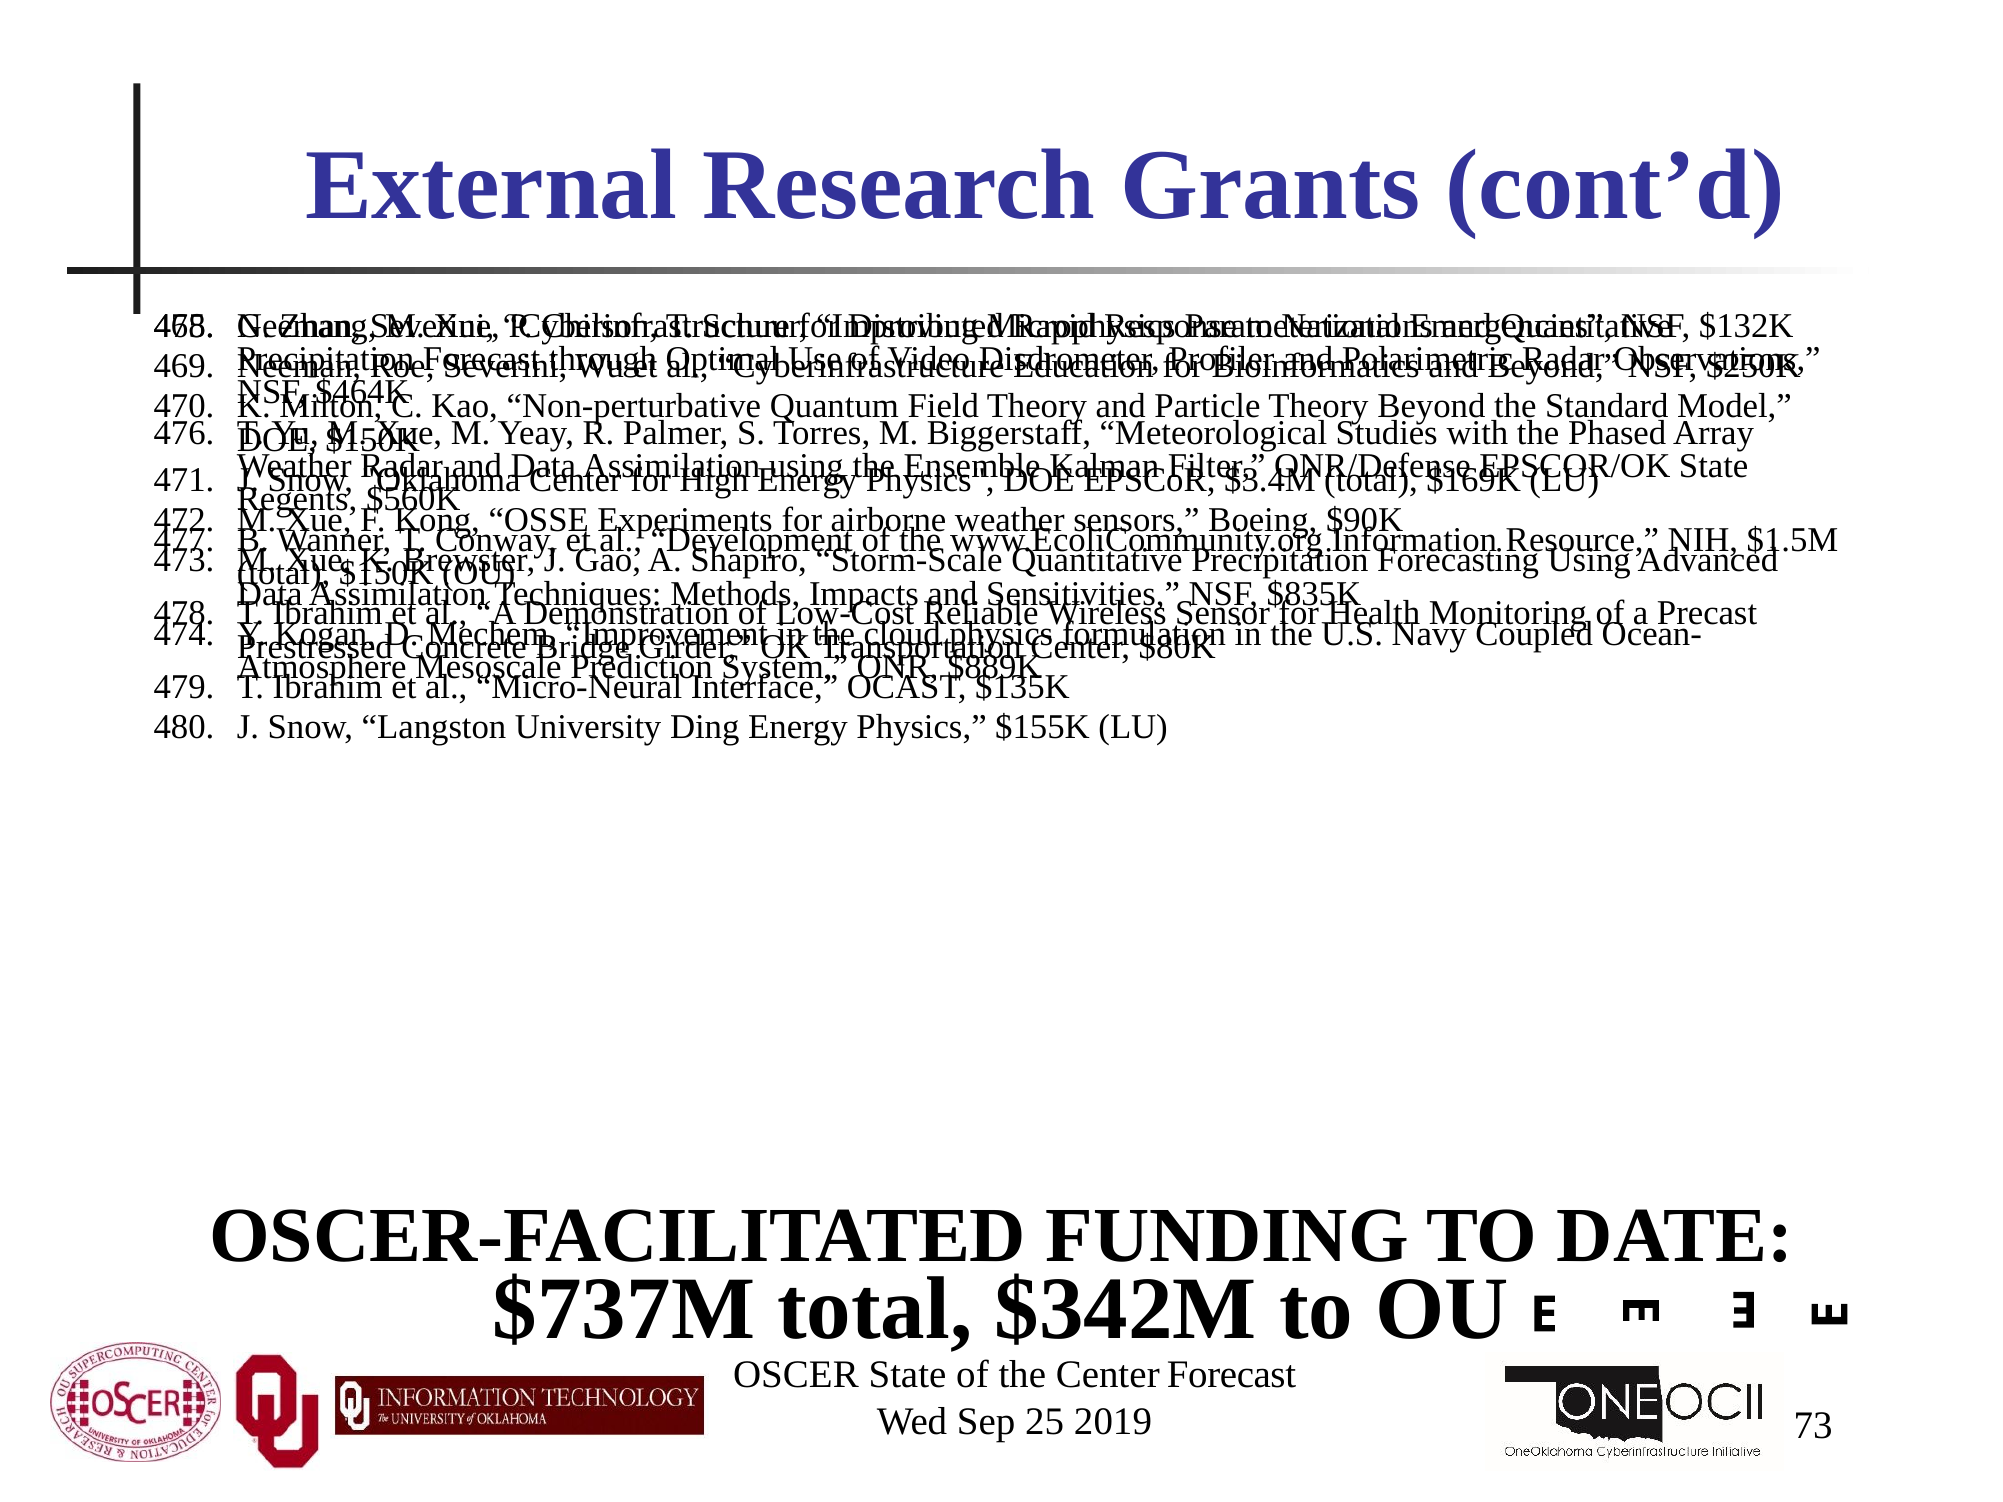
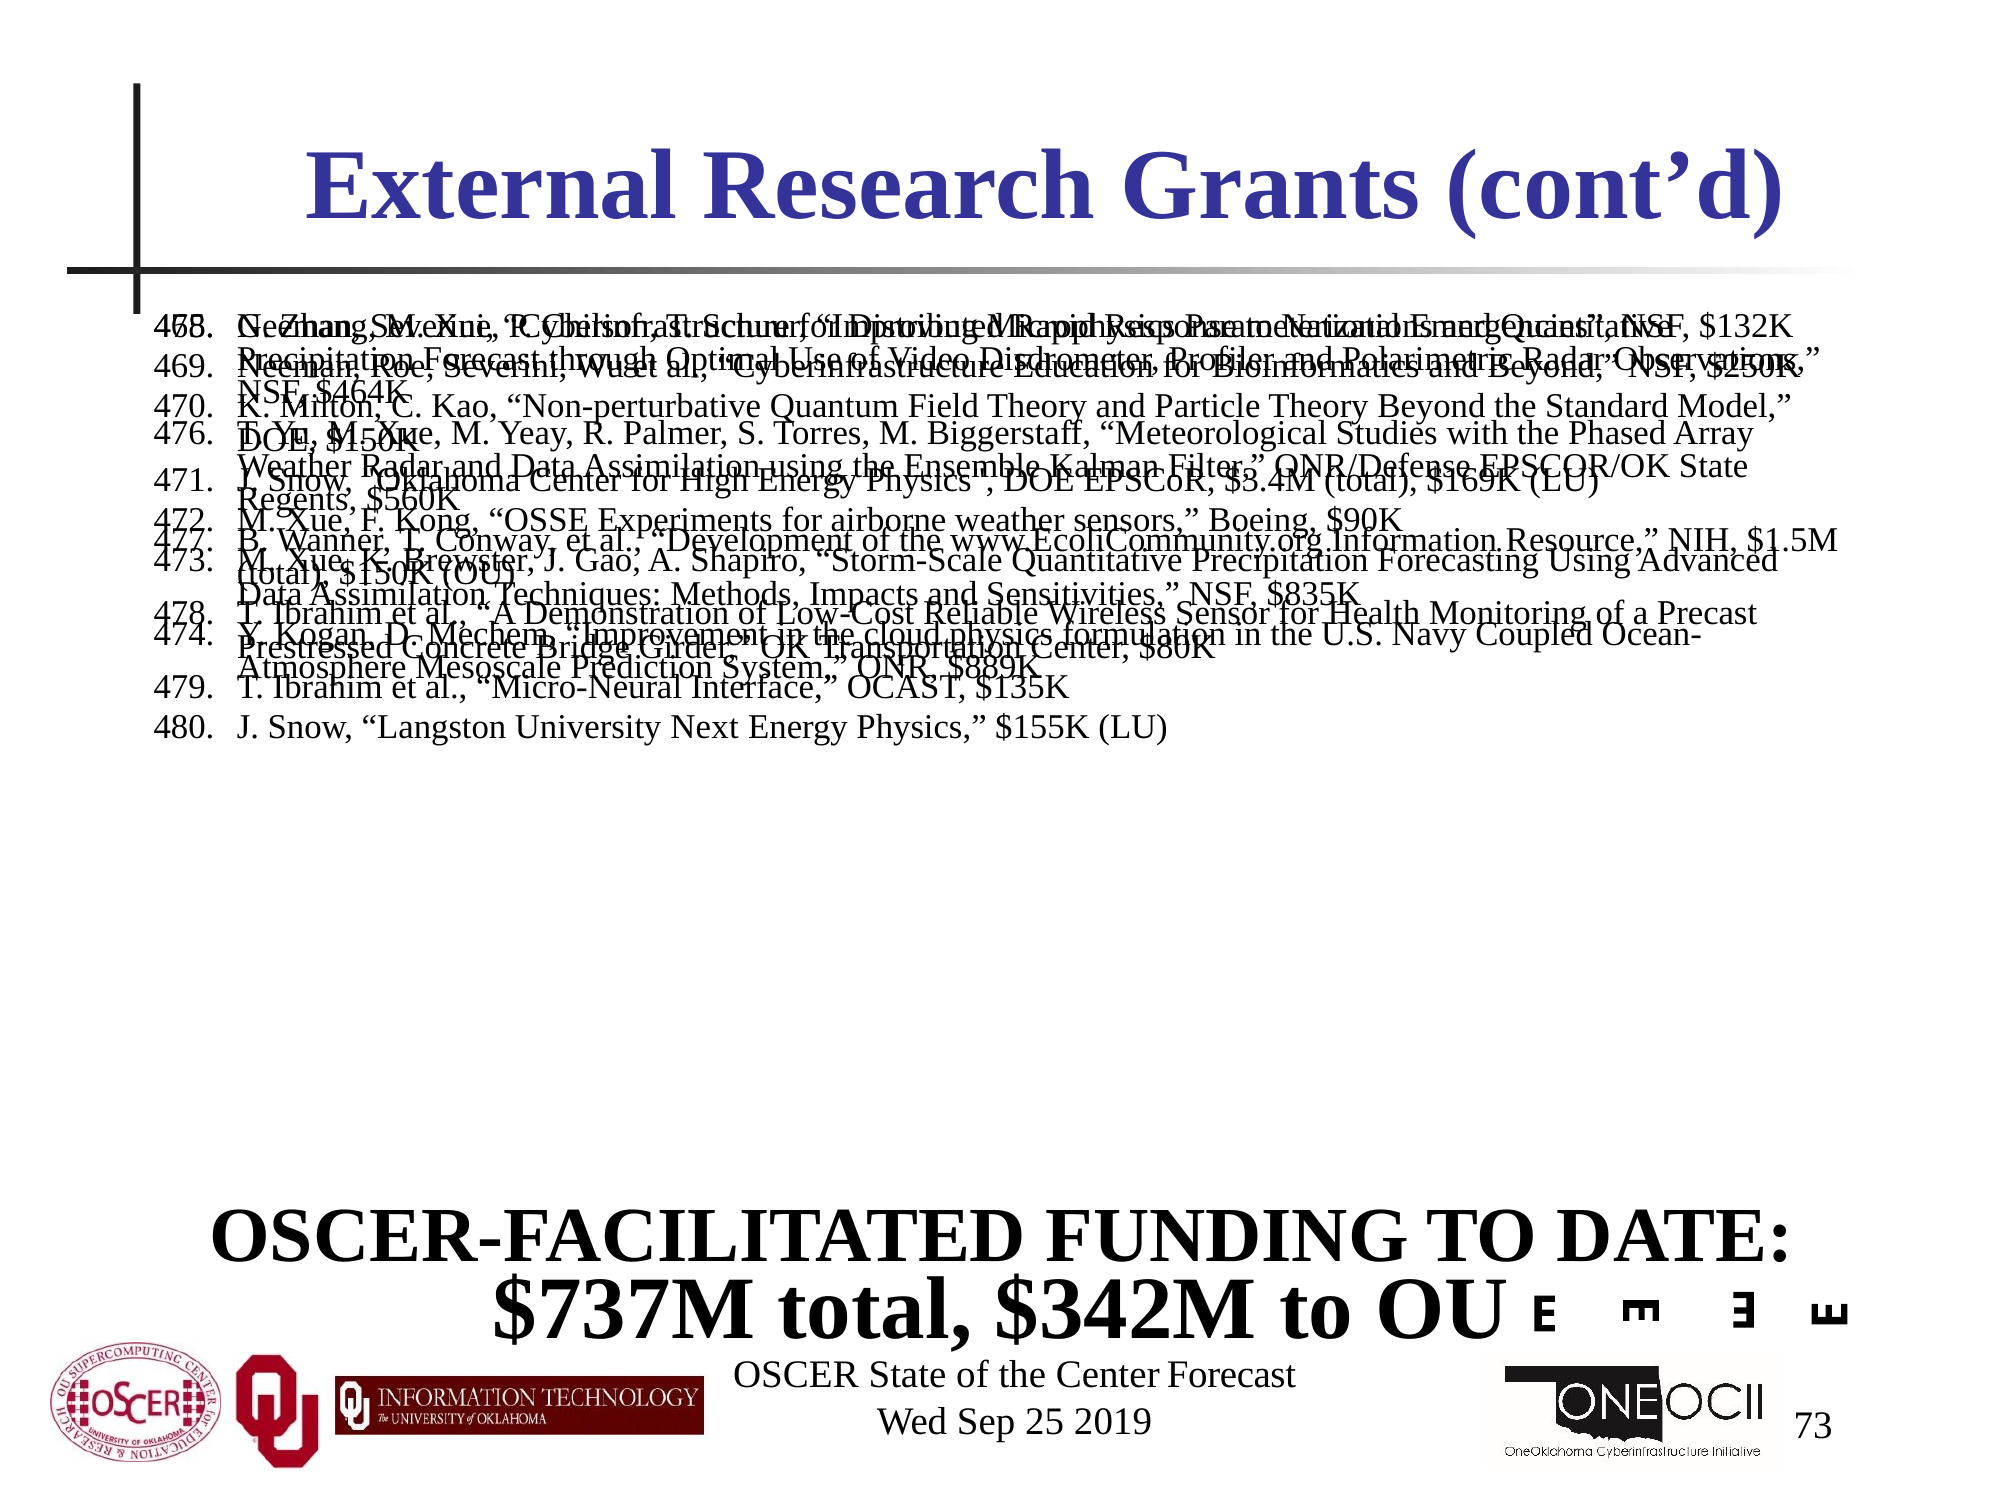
Ding: Ding -> Next
